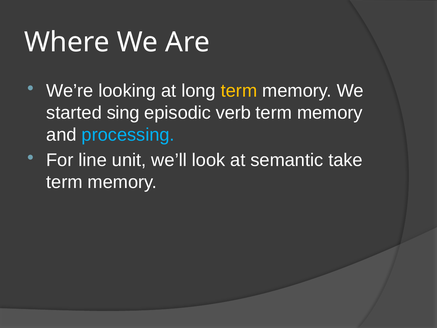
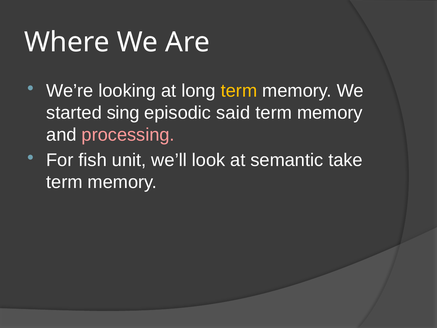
verb: verb -> said
processing colour: light blue -> pink
line: line -> fish
